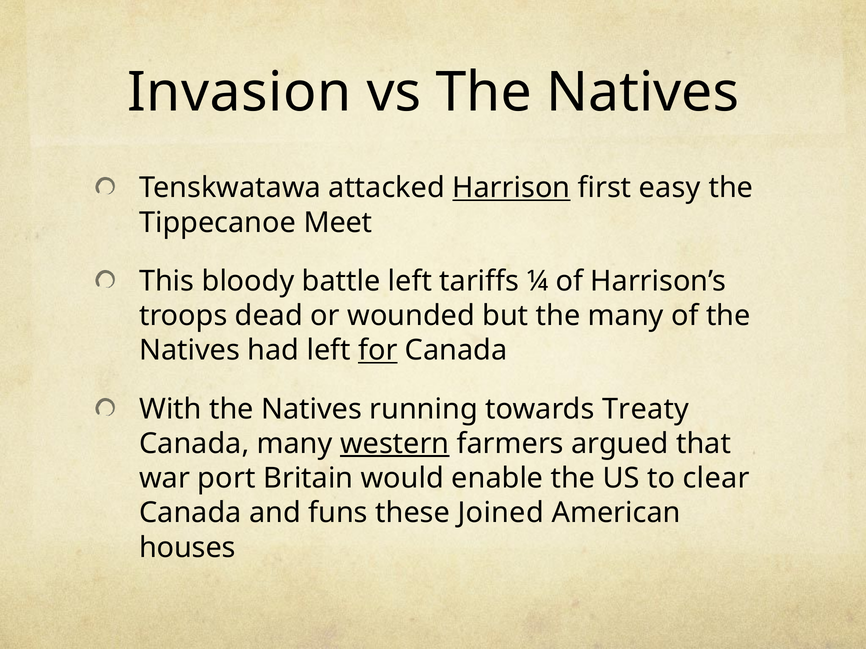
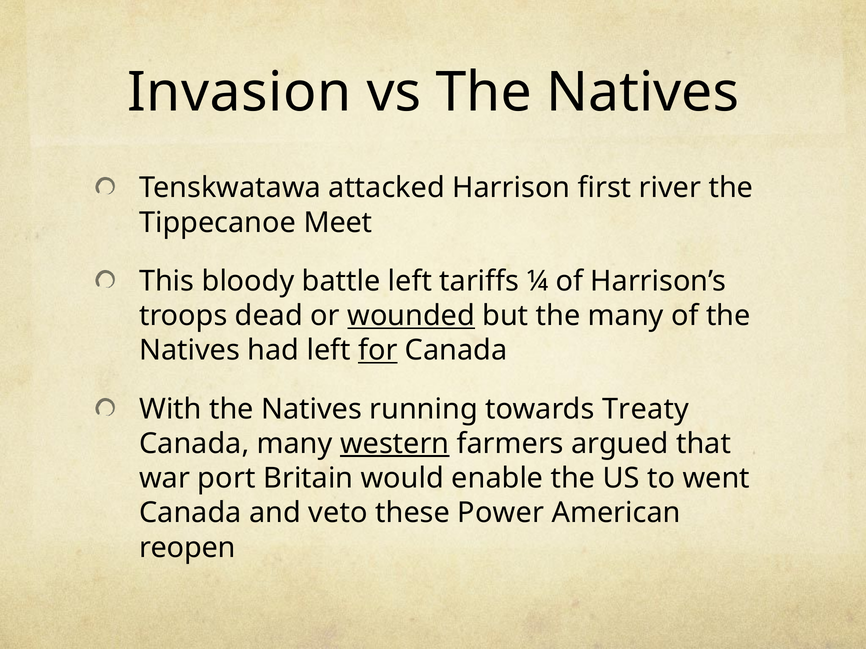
Harrison underline: present -> none
easy: easy -> river
wounded underline: none -> present
clear: clear -> went
funs: funs -> veto
Joined: Joined -> Power
houses: houses -> reopen
